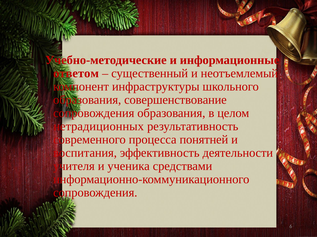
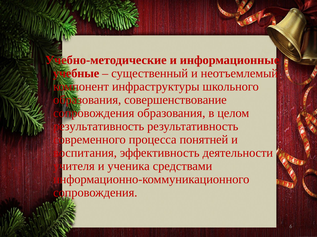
ответом: ответом -> учебные
нетрадиционных at (99, 127): нетрадиционных -> результативность
